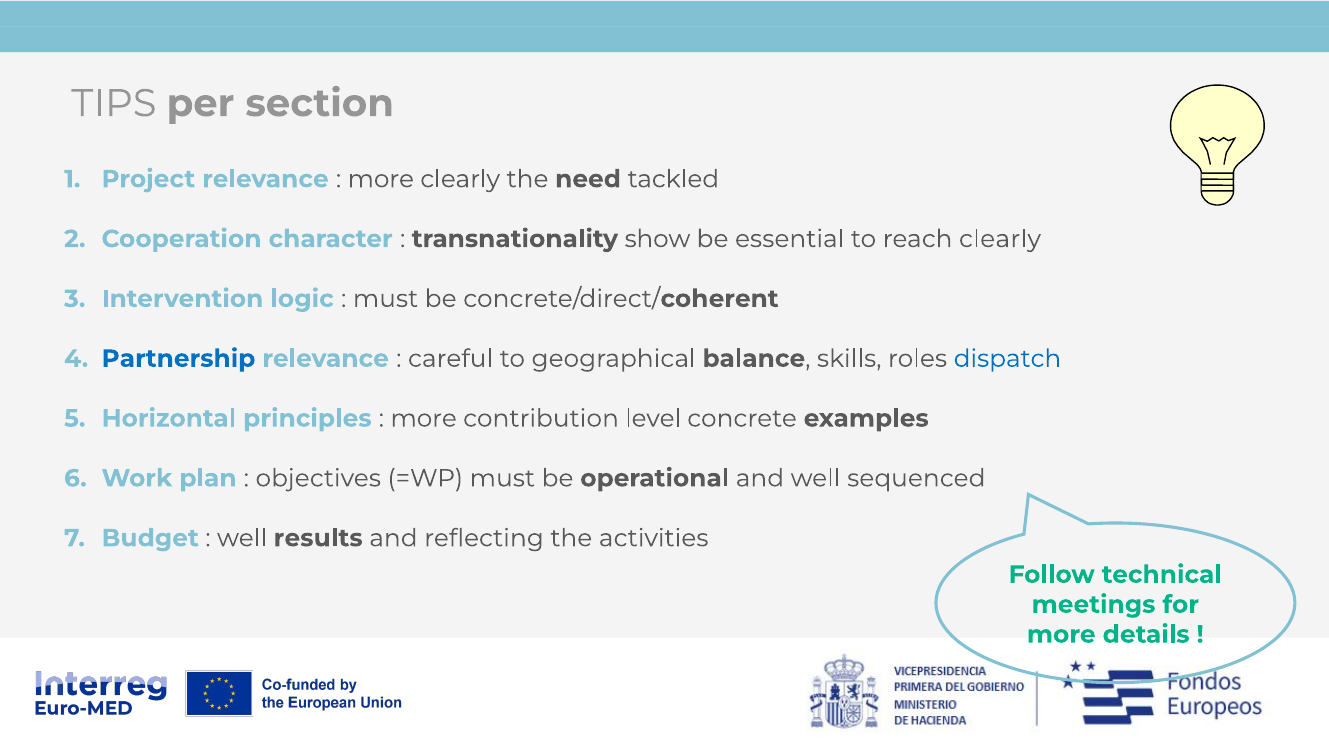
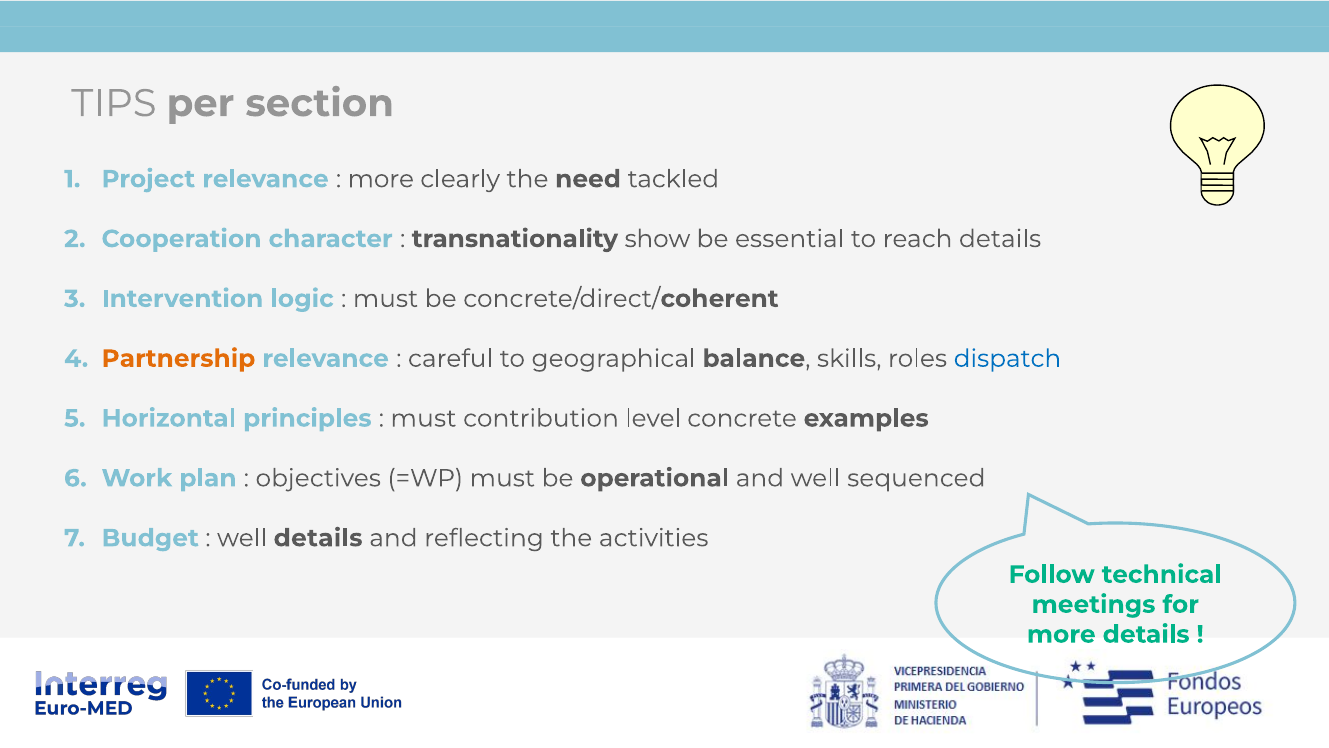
reach clearly: clearly -> details
Partnership colour: blue -> orange
more at (424, 418): more -> must
well results: results -> details
